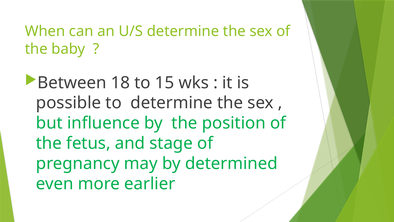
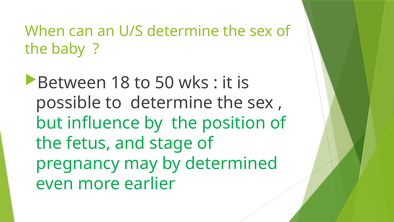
15: 15 -> 50
